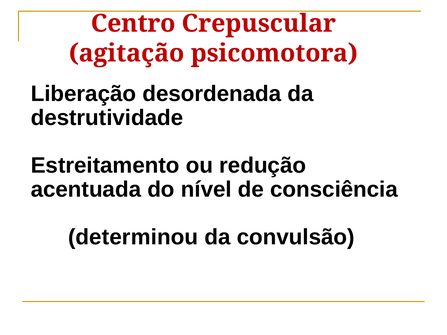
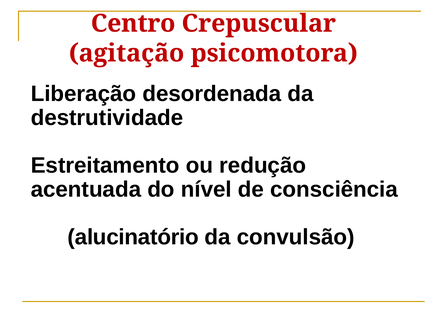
determinou: determinou -> alucinatório
